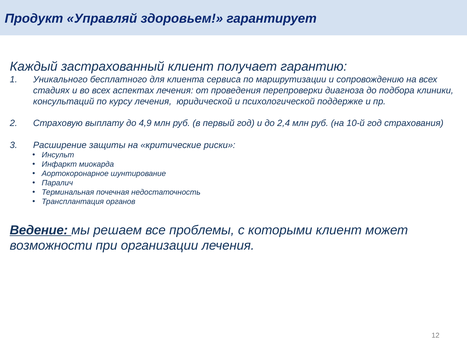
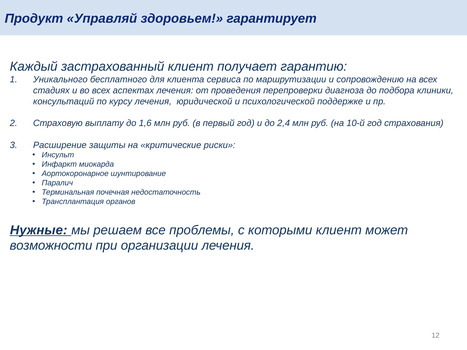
4,9: 4,9 -> 1,6
Ведение: Ведение -> Нужные
